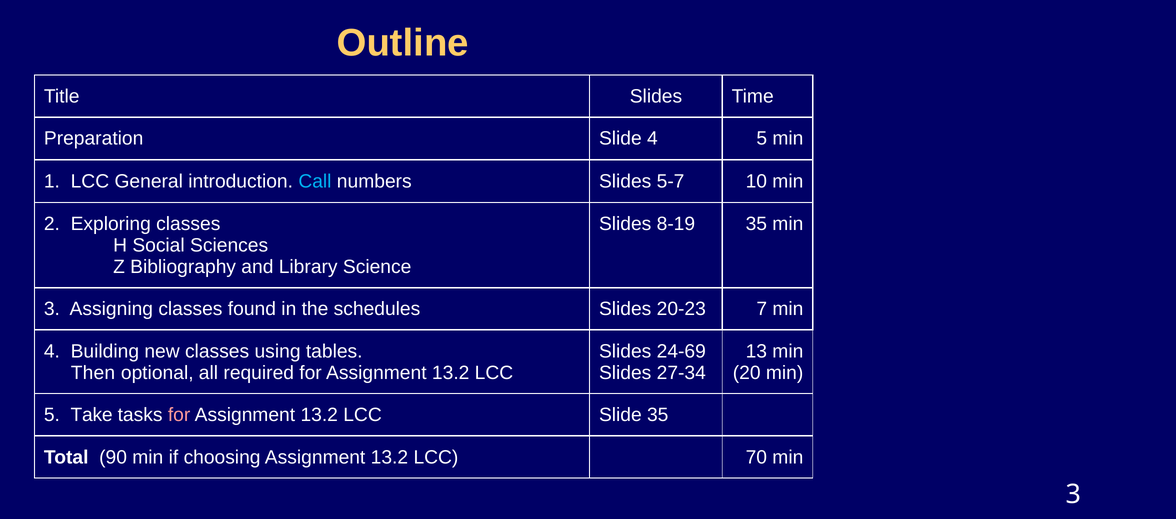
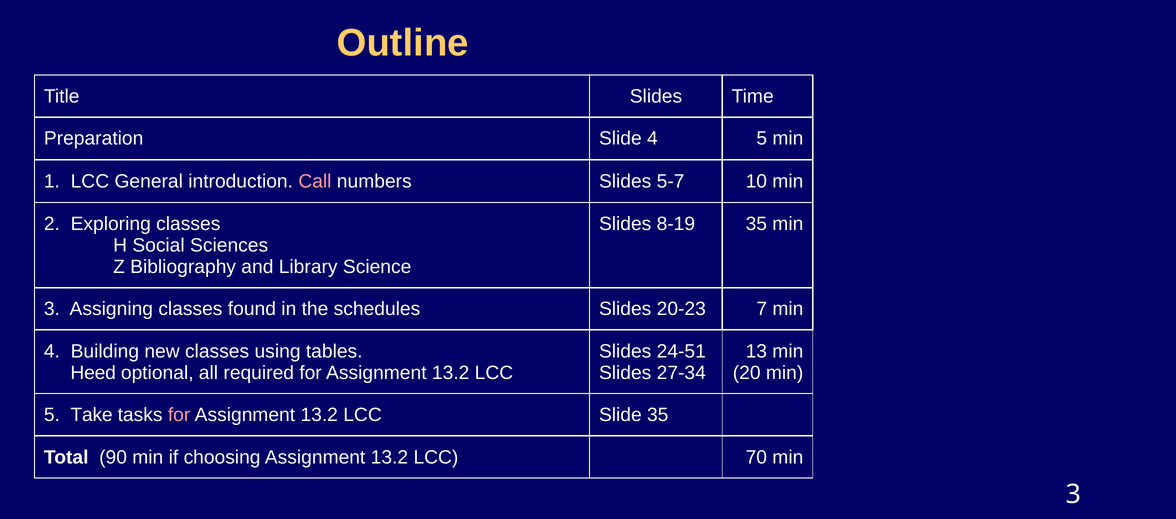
Call colour: light blue -> pink
24-69: 24-69 -> 24-51
Then: Then -> Heed
